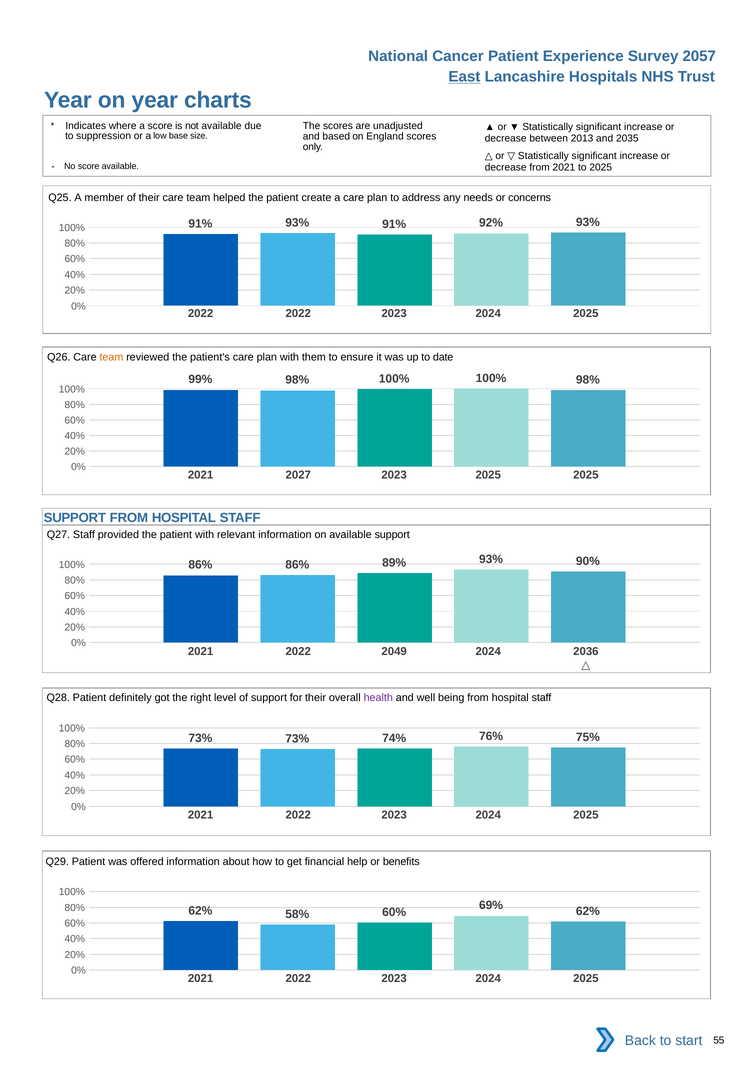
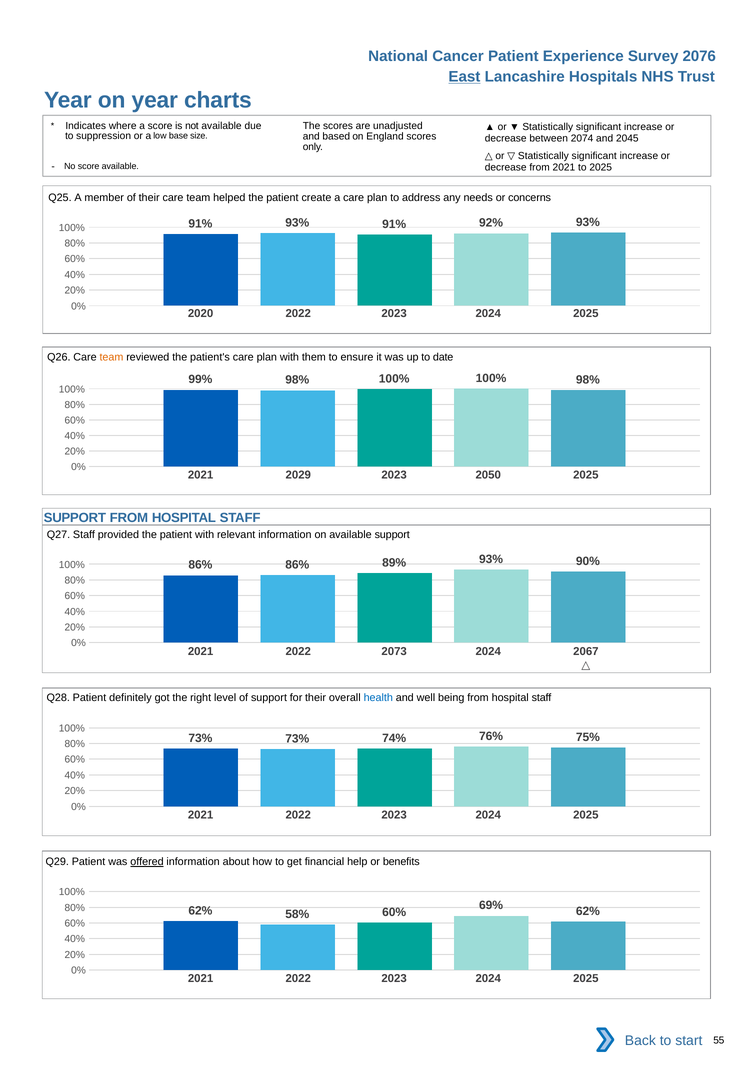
2057: 2057 -> 2076
2013: 2013 -> 2074
2035: 2035 -> 2045
2022 at (201, 313): 2022 -> 2020
2027: 2027 -> 2029
2023 2025: 2025 -> 2050
2049: 2049 -> 2073
2036: 2036 -> 2067
health colour: purple -> blue
offered underline: none -> present
